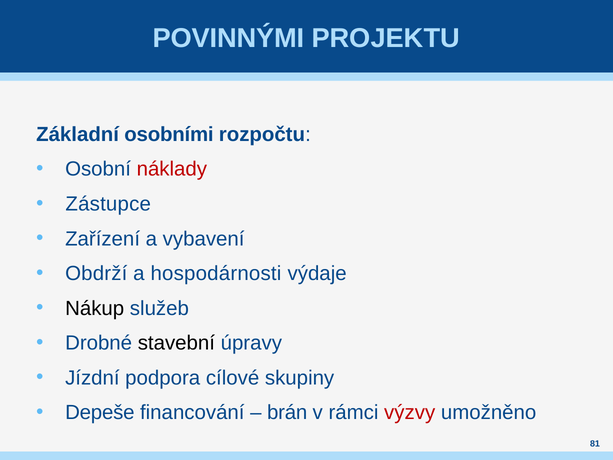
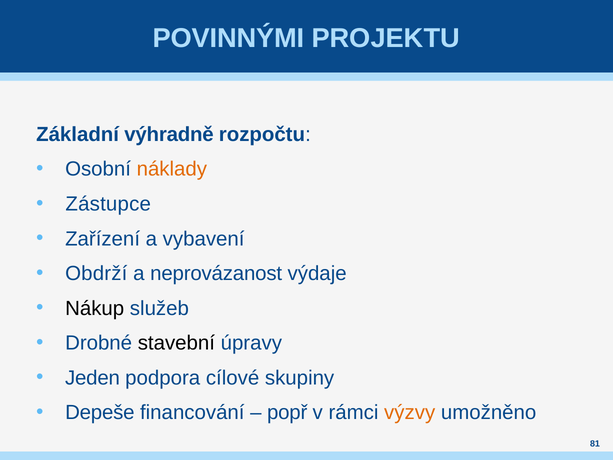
osobními: osobními -> výhradně
náklady colour: red -> orange
hospodárnosti: hospodárnosti -> neprovázanost
Jízdní: Jízdní -> Jeden
brán: brán -> popř
výzvy colour: red -> orange
